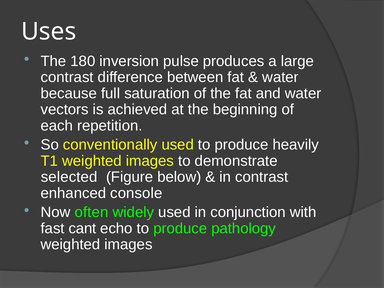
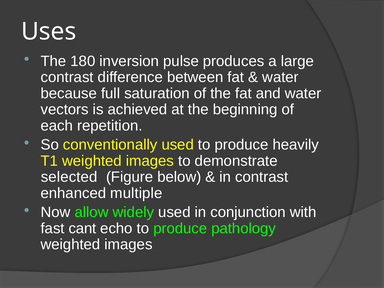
console: console -> multiple
often: often -> allow
